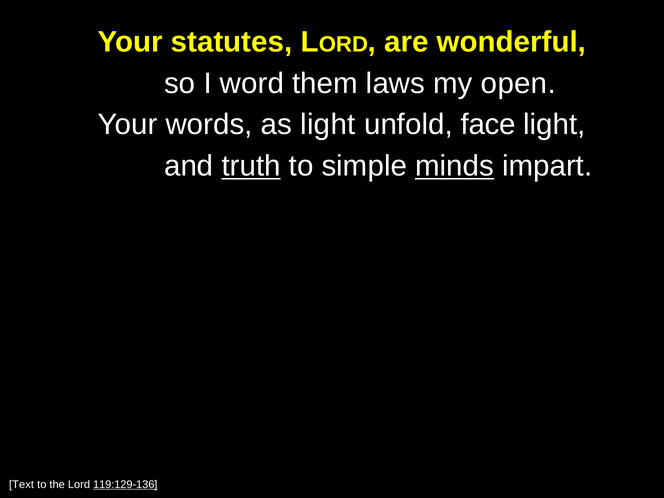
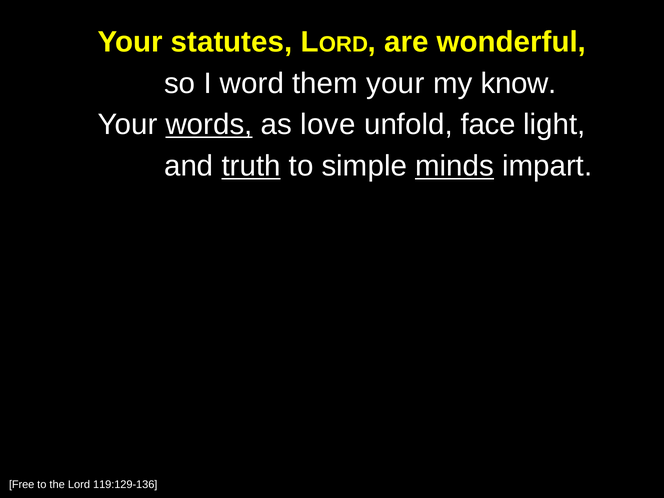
them laws: laws -> your
open: open -> know
words underline: none -> present
as light: light -> love
Text: Text -> Free
119:129-136 underline: present -> none
